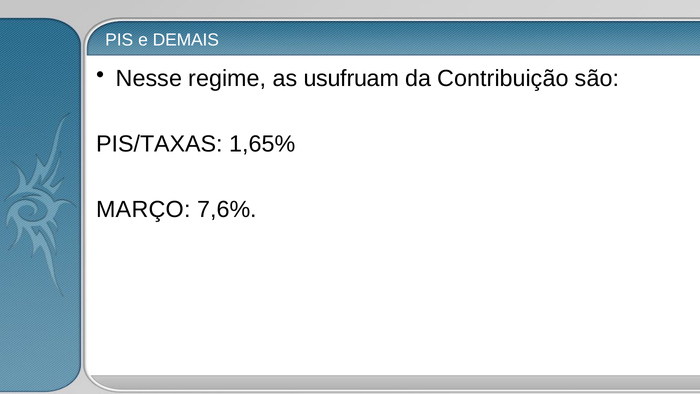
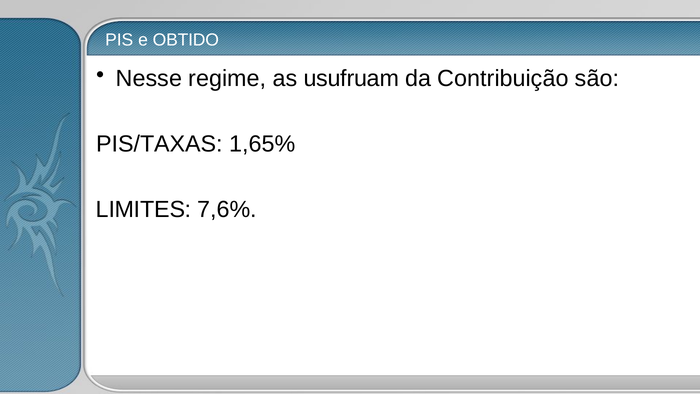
DEMAIS: DEMAIS -> OBTIDO
MARÇO: MARÇO -> LIMITES
